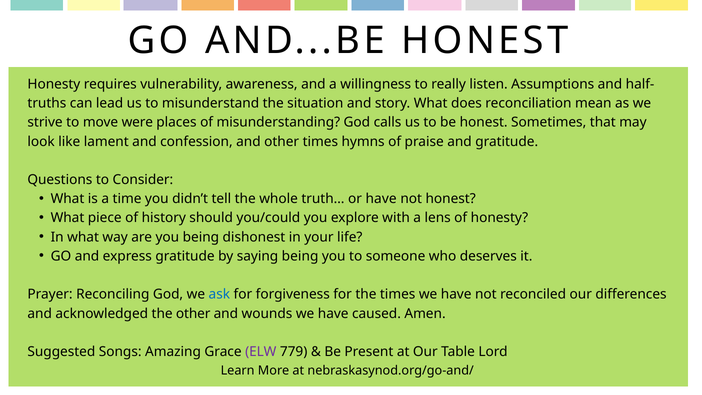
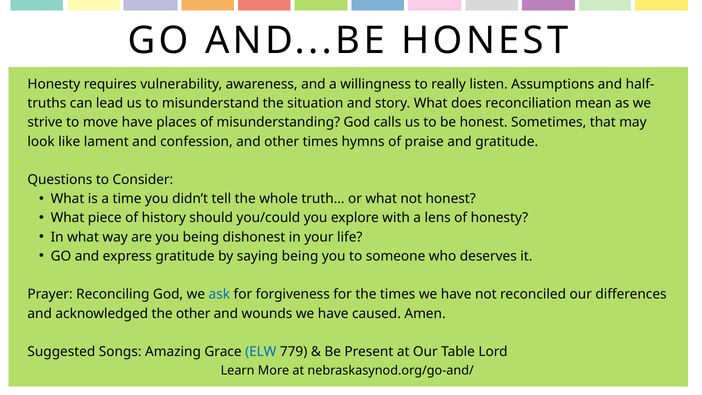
move were: were -> have
or have: have -> what
ELW colour: purple -> blue
